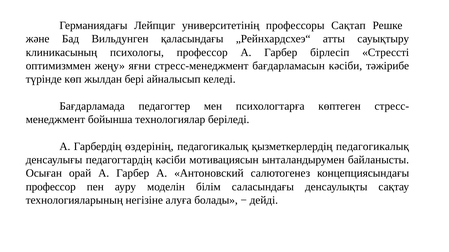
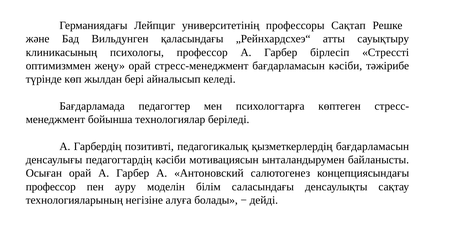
жеңу яғни: яғни -> орай
өздерінің: өздерінің -> позитивті
қызметкерлердің педагогикалық: педагогикалық -> бағдарламасын
